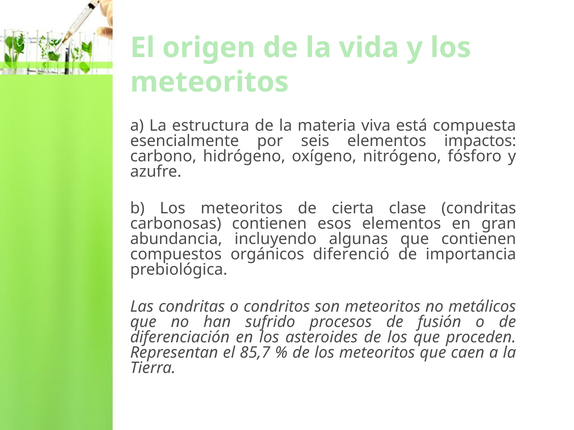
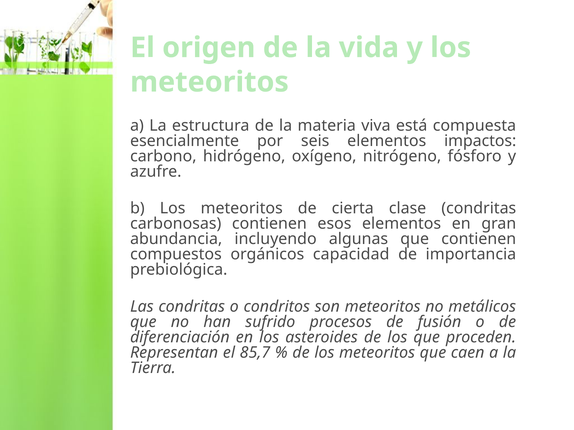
diferenció: diferenció -> capacidad
